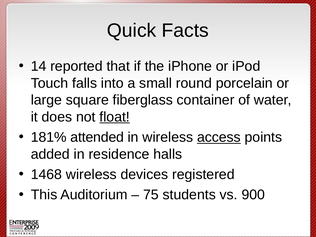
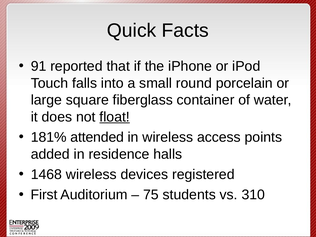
14: 14 -> 91
access underline: present -> none
This: This -> First
900: 900 -> 310
